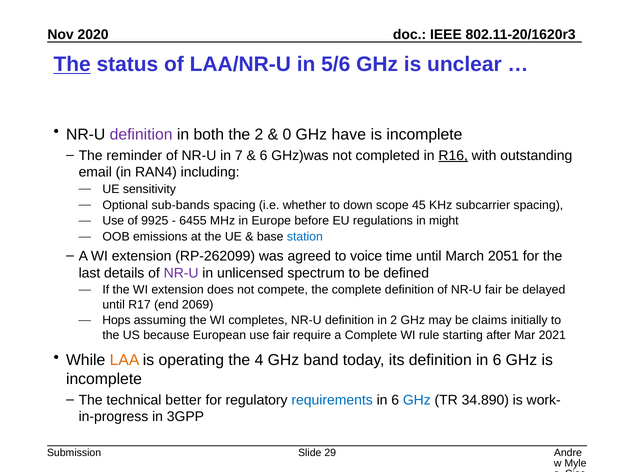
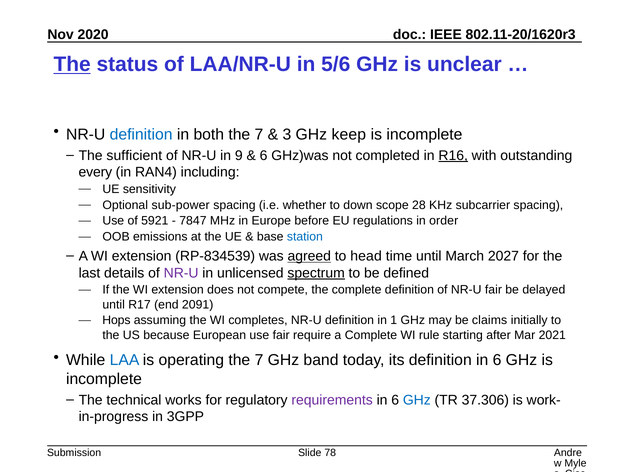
definition at (141, 134) colour: purple -> blue
both the 2: 2 -> 7
0: 0 -> 3
have: have -> keep
reminder: reminder -> sufficient
7: 7 -> 9
email: email -> every
sub-bands: sub-bands -> sub-power
45: 45 -> 28
9925: 9925 -> 5921
6455: 6455 -> 7847
might: might -> order
RP-262099: RP-262099 -> RP-834539
agreed underline: none -> present
voice: voice -> head
2051: 2051 -> 2027
spectrum underline: none -> present
2069: 2069 -> 2091
in 2: 2 -> 1
LAA colour: orange -> blue
operating the 4: 4 -> 7
better: better -> works
requirements colour: blue -> purple
34.890: 34.890 -> 37.306
29: 29 -> 78
